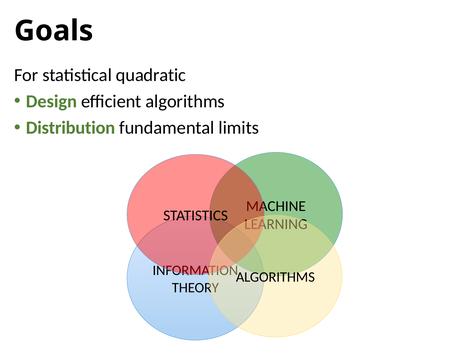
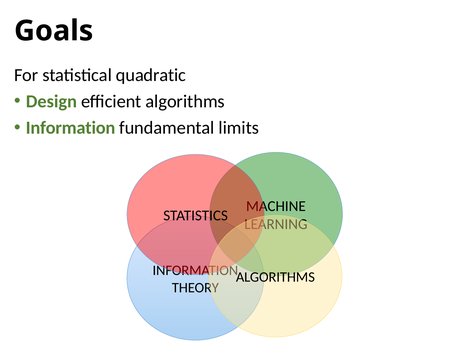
Distribution at (71, 128): Distribution -> Information
